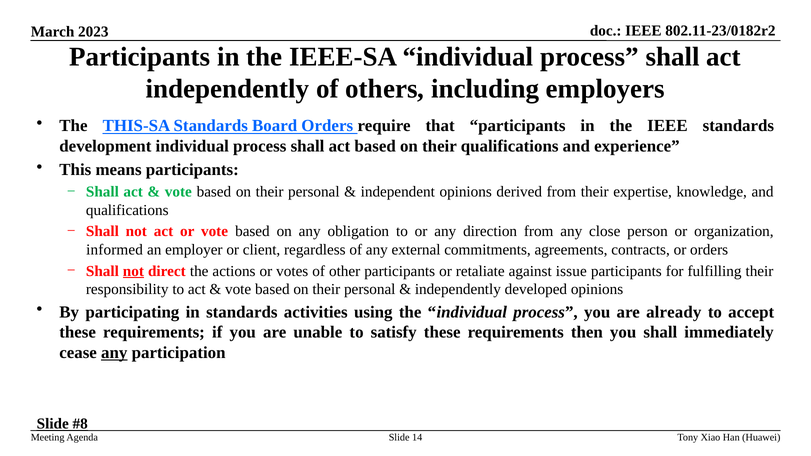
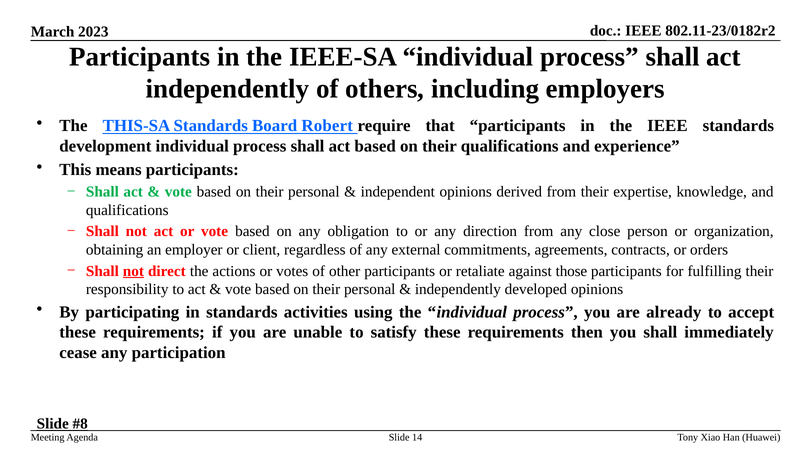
Board Orders: Orders -> Robert
informed: informed -> obtaining
issue: issue -> those
any at (114, 353) underline: present -> none
